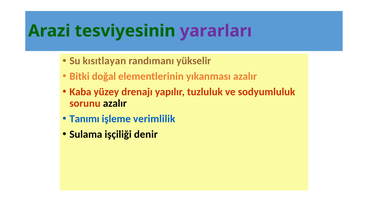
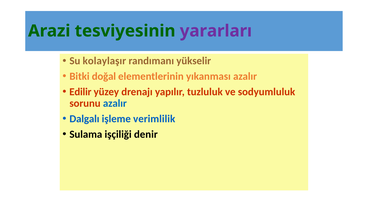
kısıtlayan: kısıtlayan -> kolaylaşır
Kaba: Kaba -> Edilir
azalır at (115, 103) colour: black -> blue
Tanımı: Tanımı -> Dalgalı
